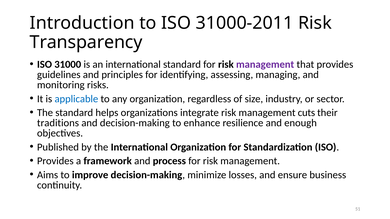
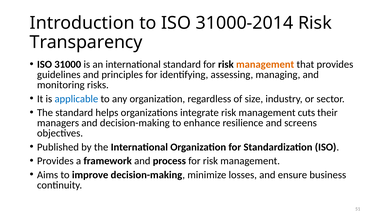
31000-2011: 31000-2011 -> 31000-2014
management at (265, 65) colour: purple -> orange
traditions: traditions -> managers
enough: enough -> screens
